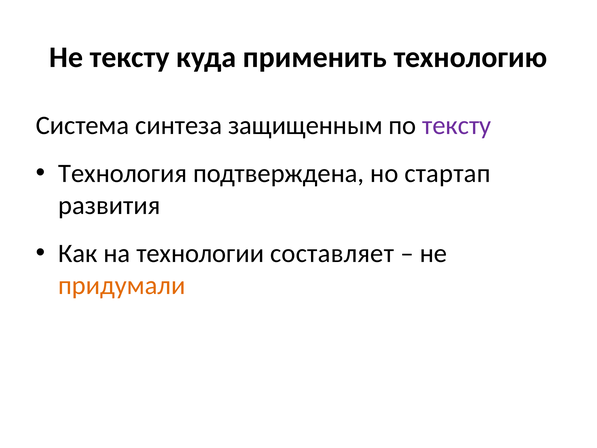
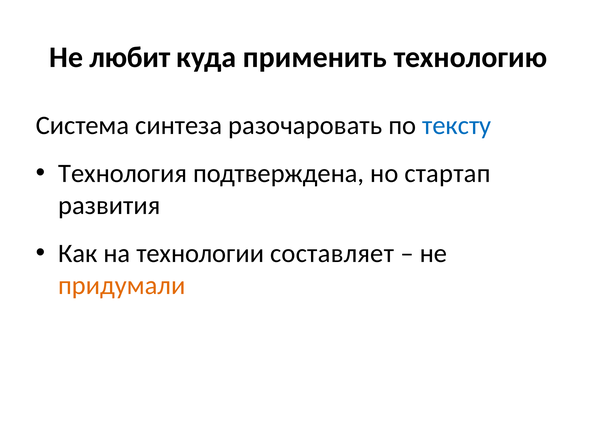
Не тексту: тексту -> любит
защищенным: защищенным -> разочаровать
тексту at (457, 125) colour: purple -> blue
